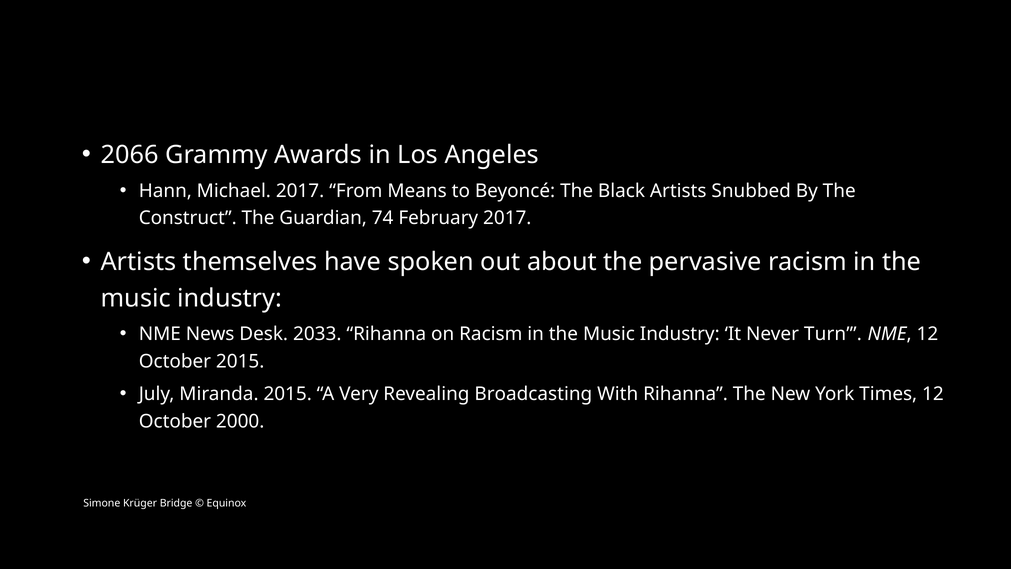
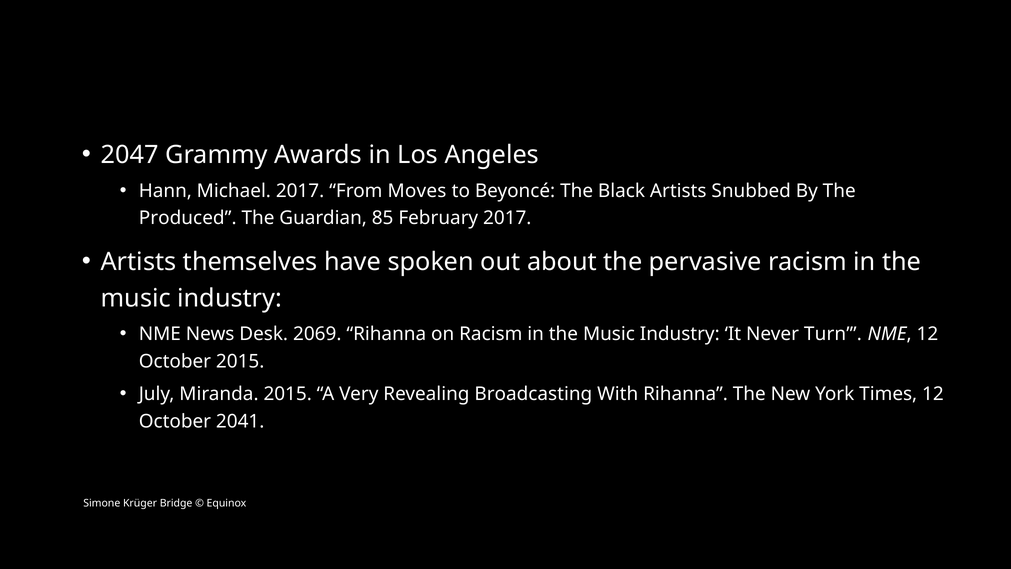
2066: 2066 -> 2047
Means: Means -> Moves
Construct: Construct -> Produced
74: 74 -> 85
2033: 2033 -> 2069
2000: 2000 -> 2041
